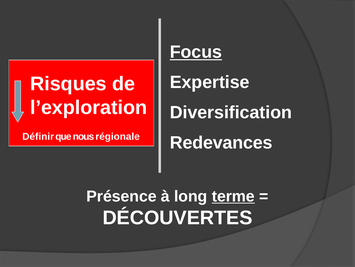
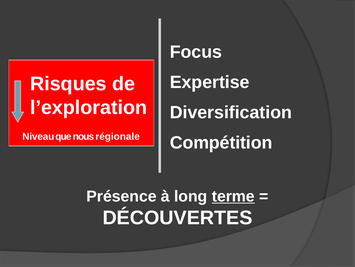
Focus underline: present -> none
Définir: Définir -> Niveau
Redevances: Redevances -> Compétition
